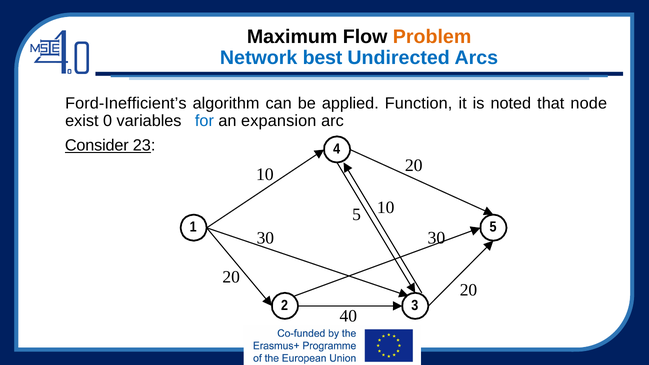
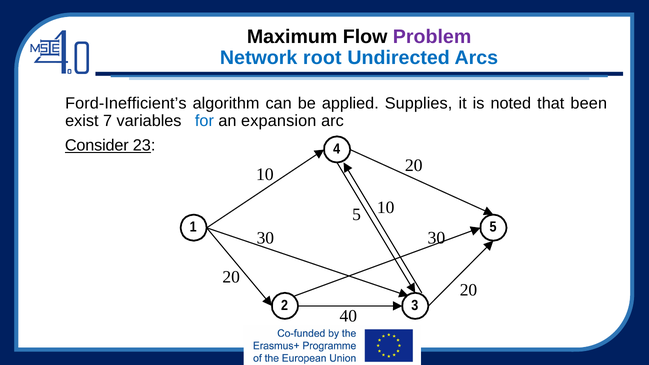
Problem colour: orange -> purple
best: best -> root
Function: Function -> Supplies
node: node -> been
0: 0 -> 7
